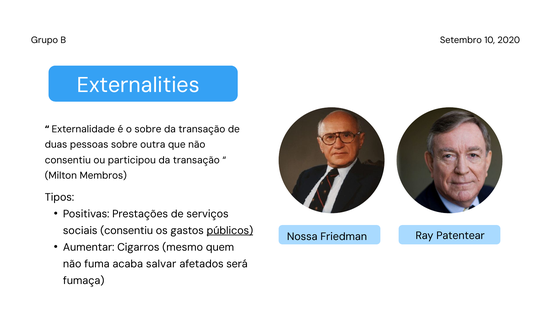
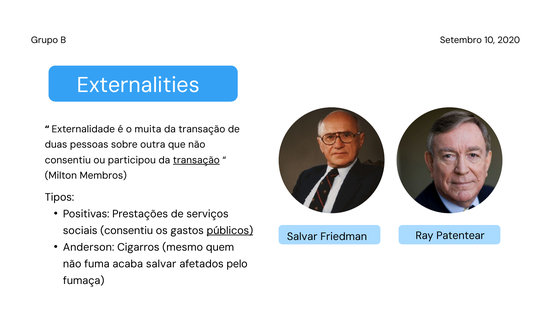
o sobre: sobre -> muita
transação at (196, 160) underline: none -> present
Nossa at (302, 236): Nossa -> Salvar
Aumentar: Aumentar -> Anderson
será: será -> pelo
